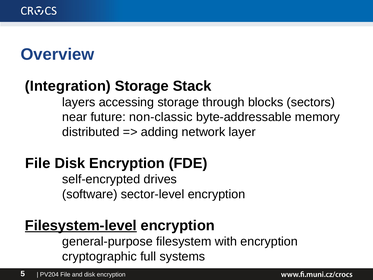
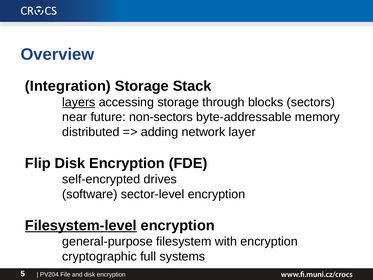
layers underline: none -> present
non-classic: non-classic -> non-sectors
File at (38, 163): File -> Flip
